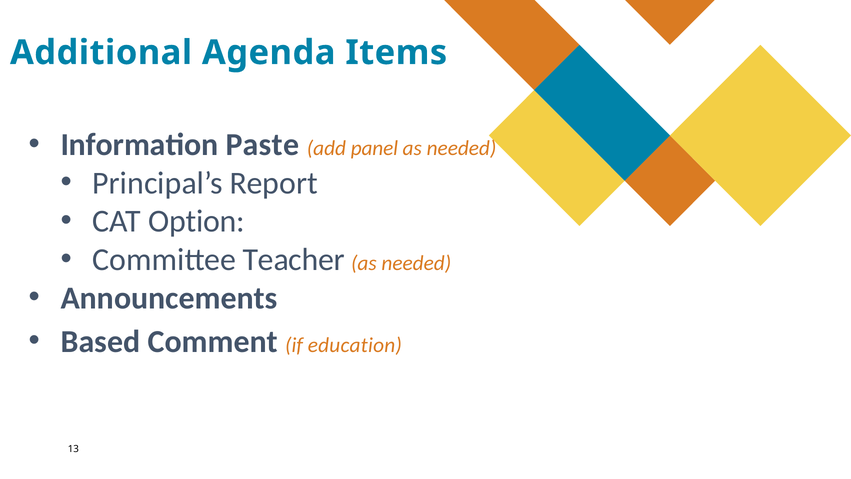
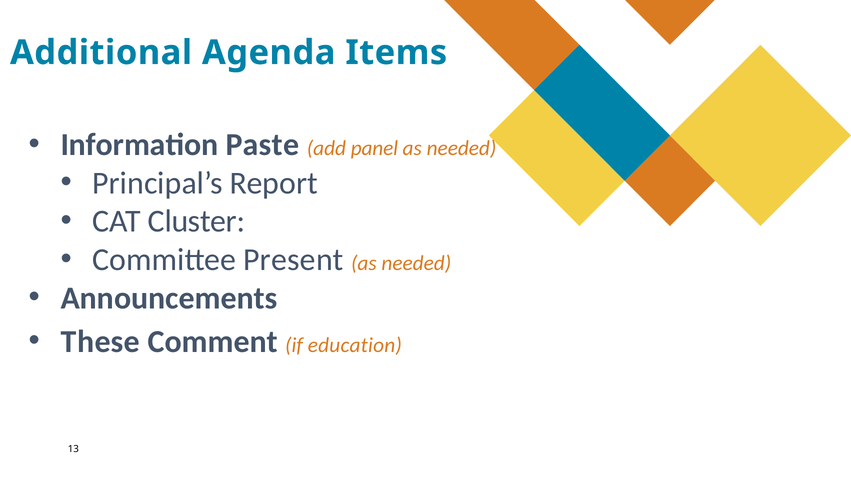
Option: Option -> Cluster
Teacher: Teacher -> Present
Based: Based -> These
